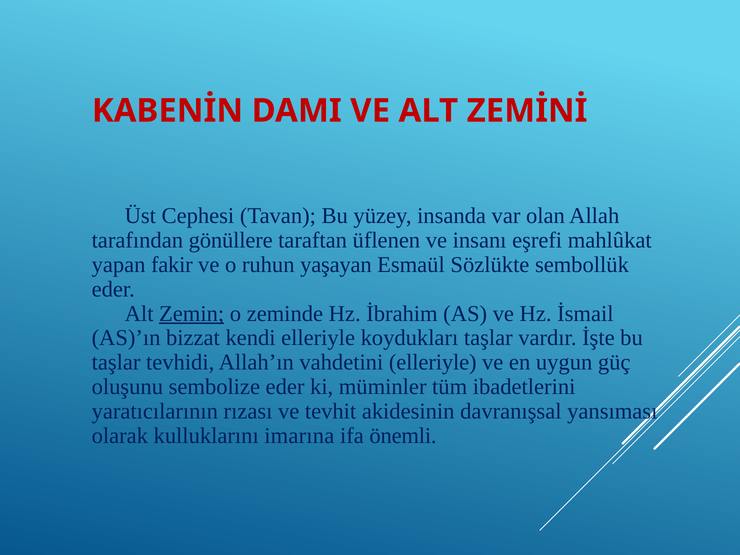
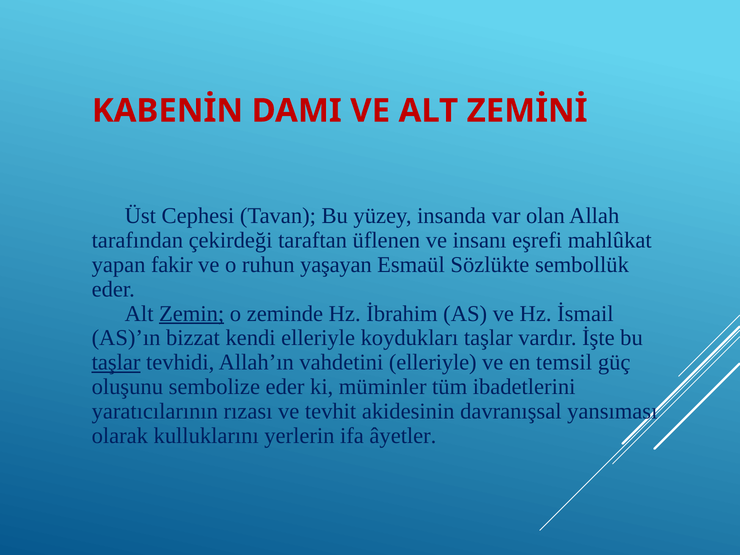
gönüllere: gönüllere -> çekirdeği
taşlar at (116, 362) underline: none -> present
uygun: uygun -> temsil
imarına: imarına -> yerlerin
önemli: önemli -> âyetler
